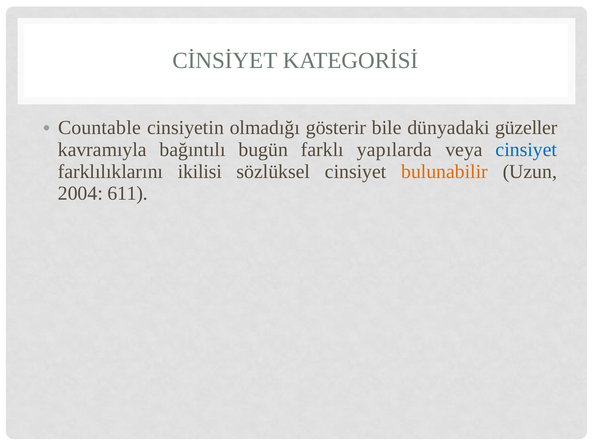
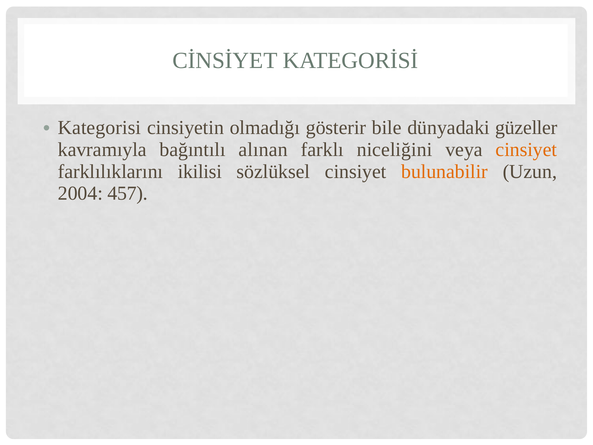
Countable: Countable -> Kategorisi
bugün: bugün -> alınan
yapılarda: yapılarda -> niceliğini
cinsiyet at (526, 150) colour: blue -> orange
611: 611 -> 457
